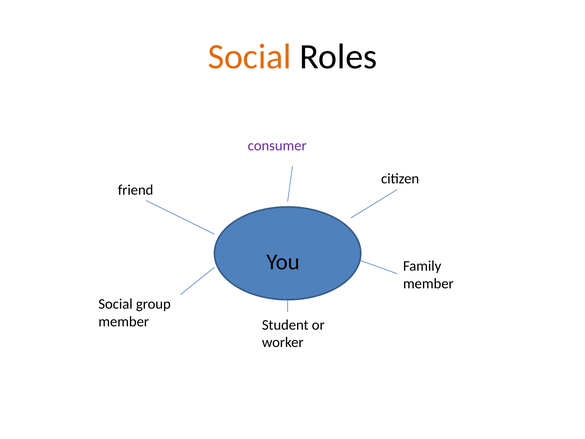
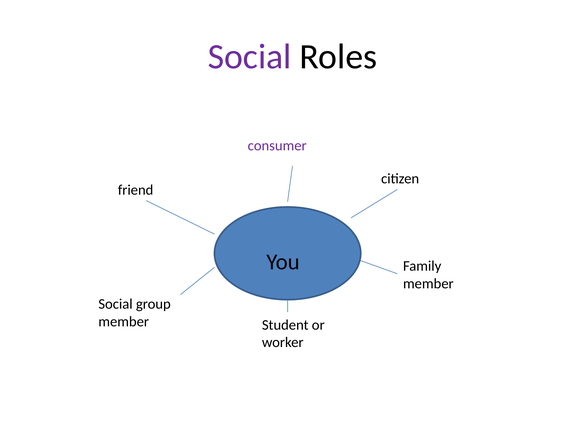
Social at (250, 57) colour: orange -> purple
